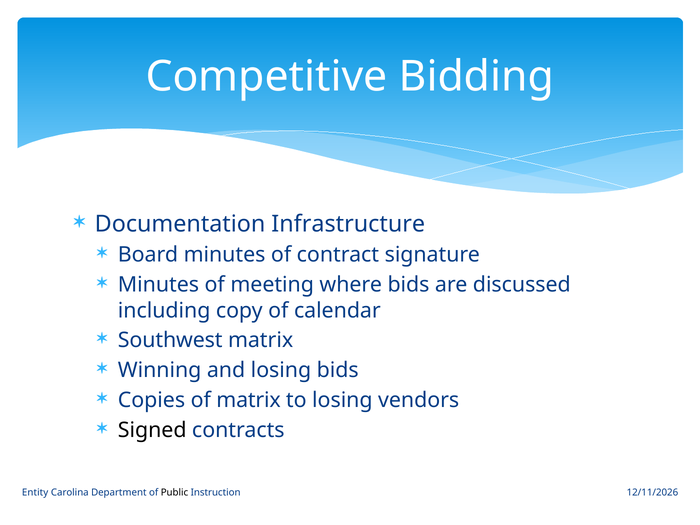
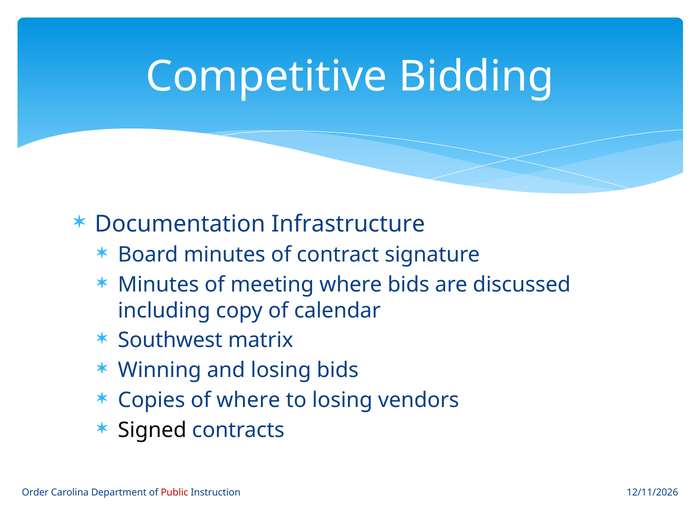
of matrix: matrix -> where
Entity: Entity -> Order
Public colour: black -> red
